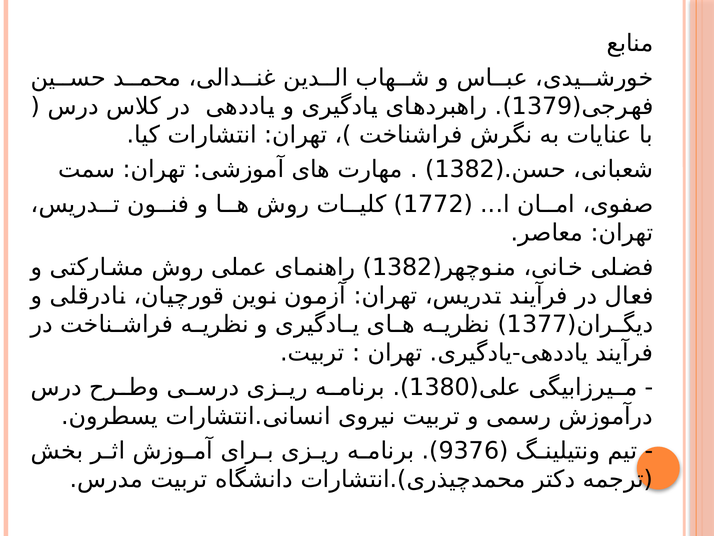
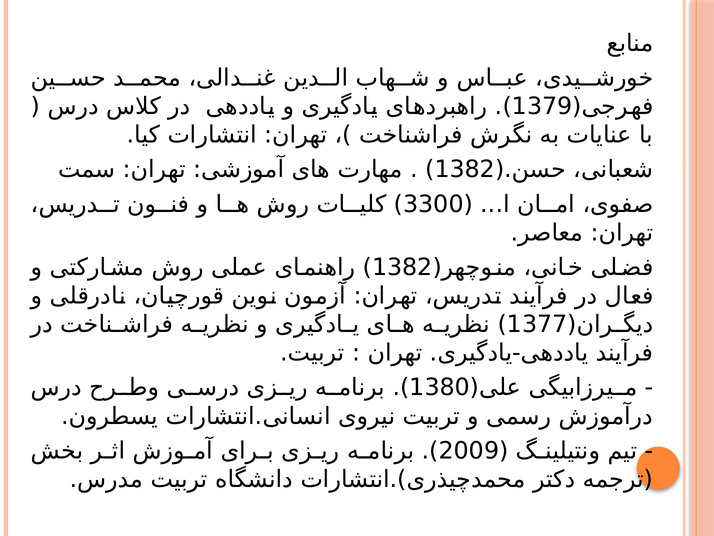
1772: 1772 -> 3300
9376: 9376 -> 2009
